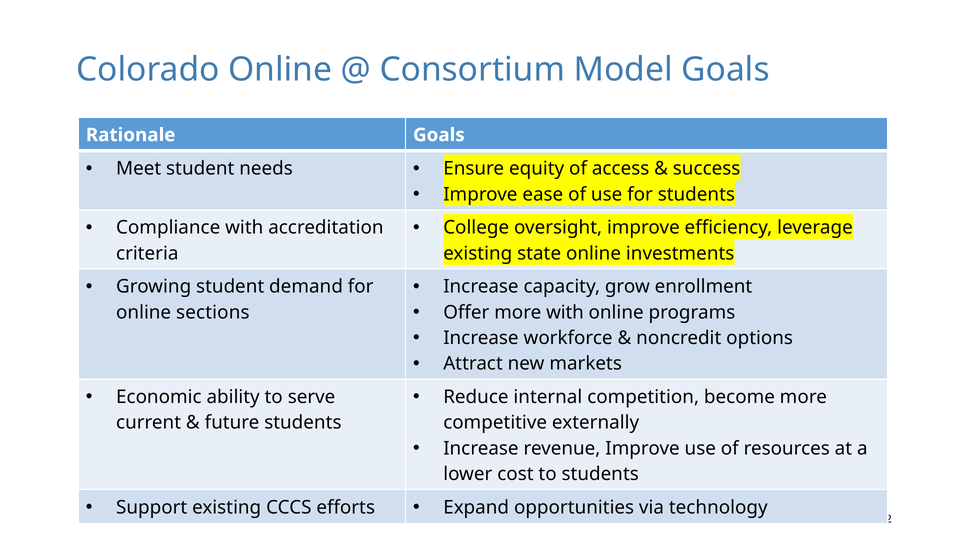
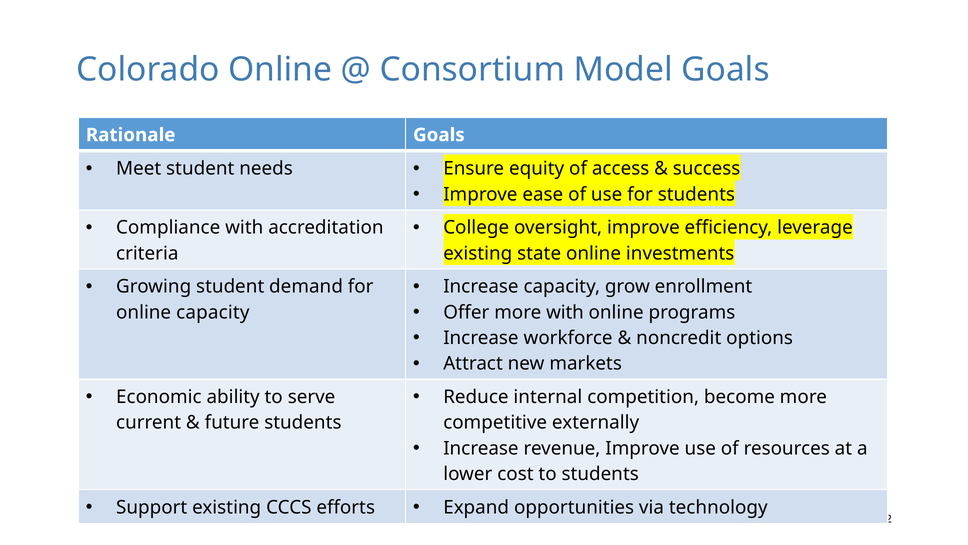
online sections: sections -> capacity
